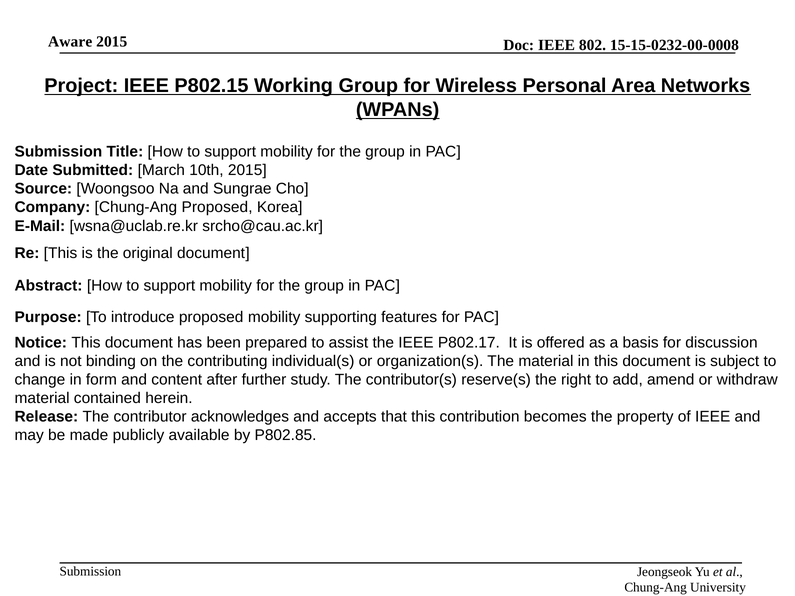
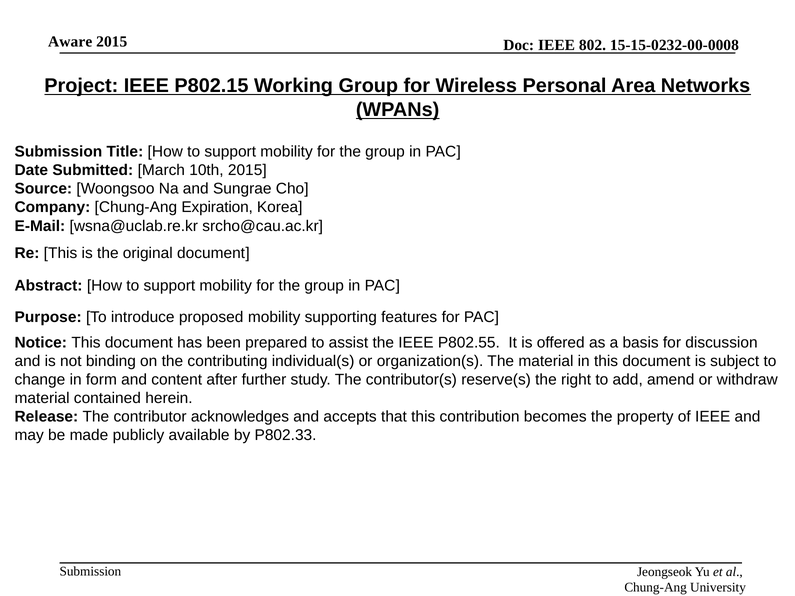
Chung-Ang Proposed: Proposed -> Expiration
P802.17: P802.17 -> P802.55
P802.85: P802.85 -> P802.33
